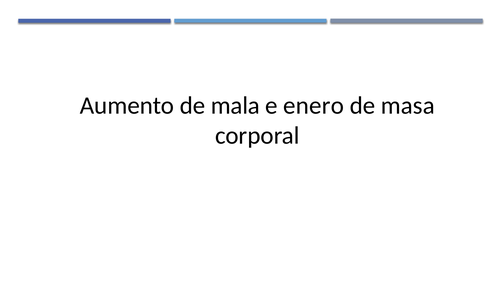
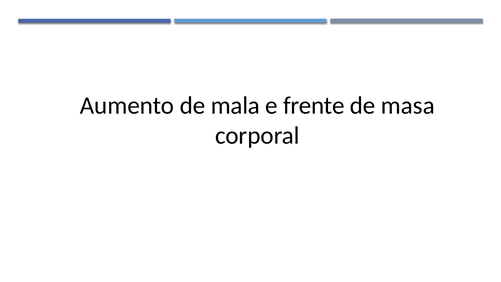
enero: enero -> frente
